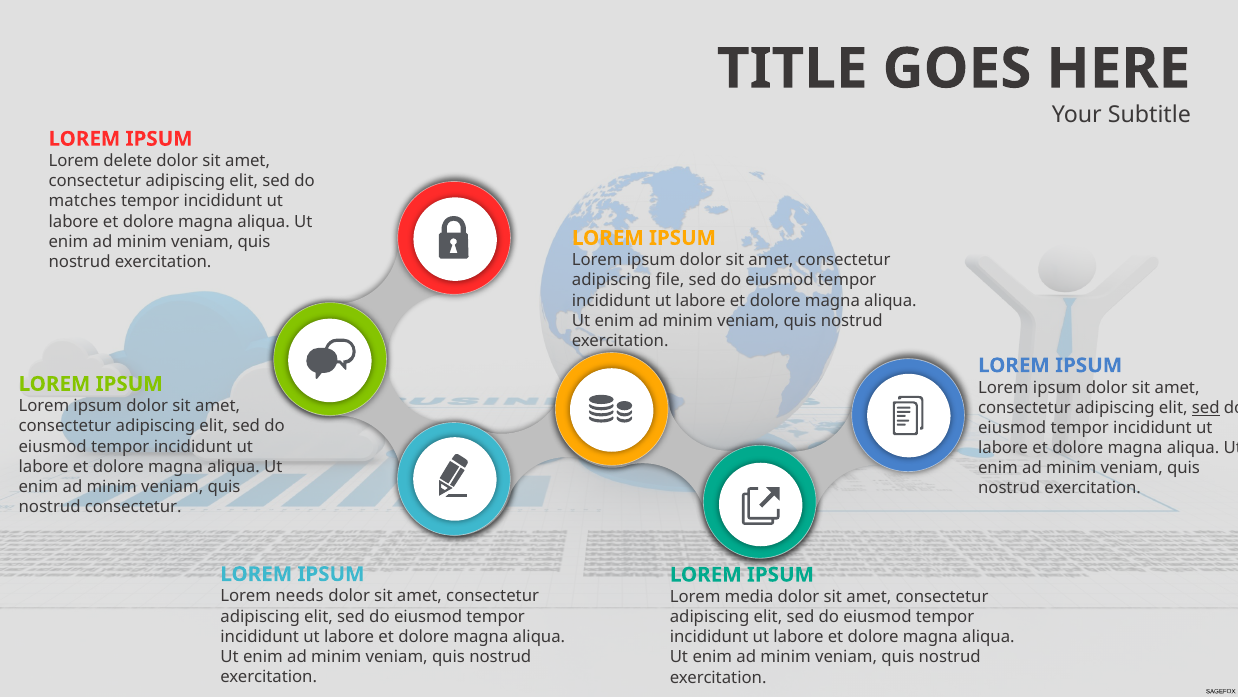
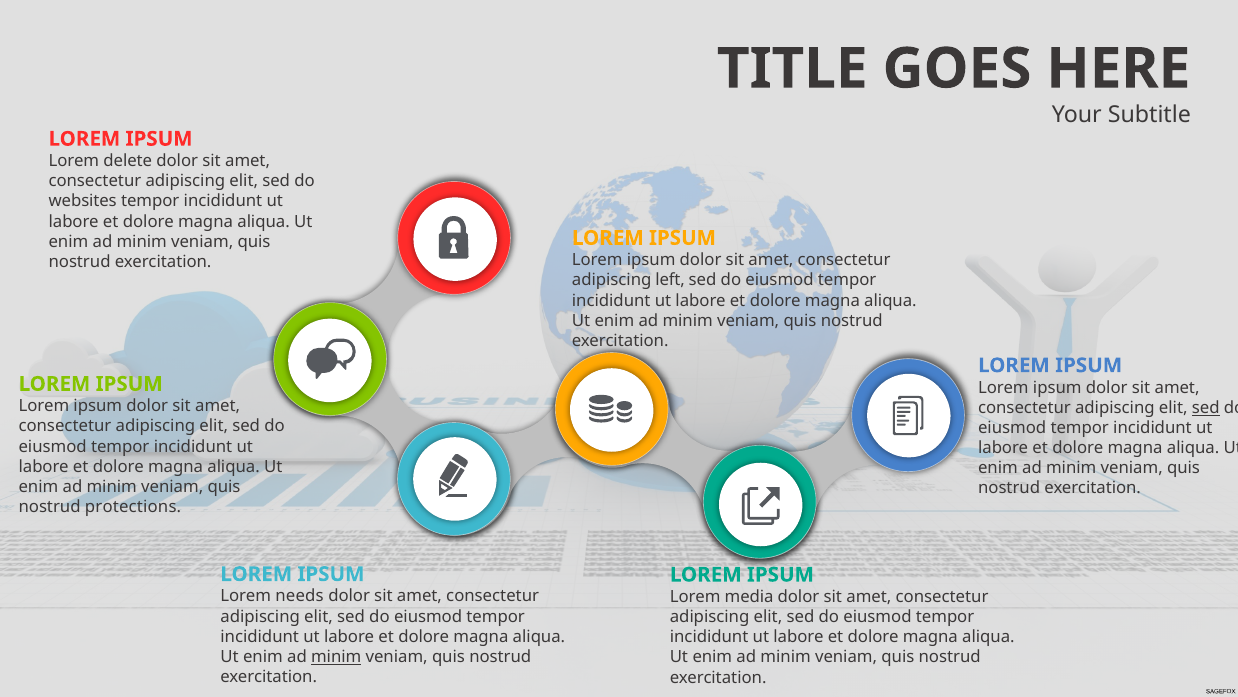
matches: matches -> websites
file: file -> left
nostrud consectetur: consectetur -> protections
minim at (336, 656) underline: none -> present
